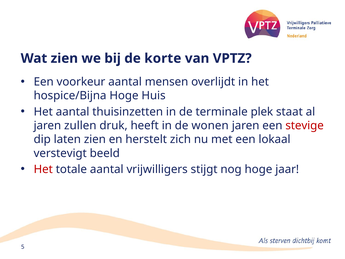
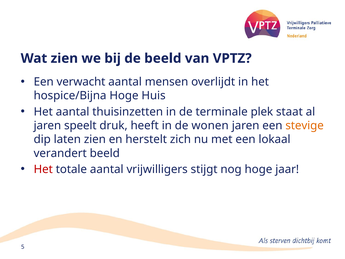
de korte: korte -> beeld
voorkeur: voorkeur -> verwacht
zullen: zullen -> speelt
stevige colour: red -> orange
verstevigt: verstevigt -> verandert
